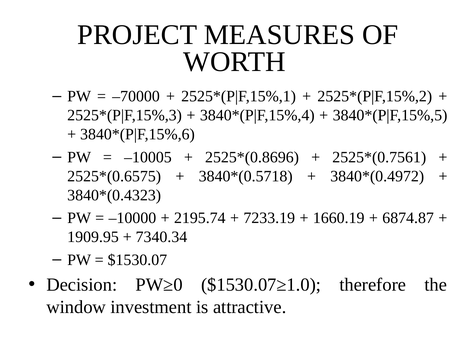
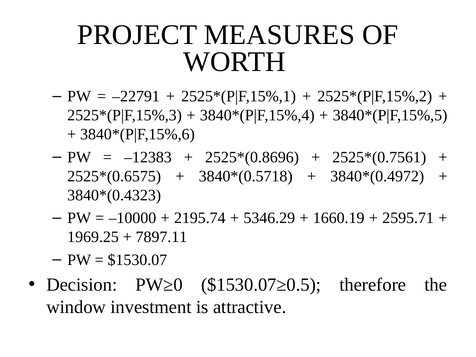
–70000: –70000 -> –22791
–10005: –10005 -> –12383
7233.19: 7233.19 -> 5346.29
6874.87: 6874.87 -> 2595.71
1909.95: 1909.95 -> 1969.25
7340.34: 7340.34 -> 7897.11
$1530.07≥1.0: $1530.07≥1.0 -> $1530.07≥0.5
